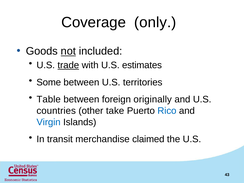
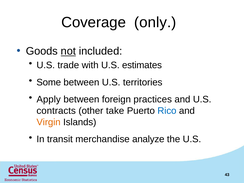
trade underline: present -> none
Table: Table -> Apply
originally: originally -> practices
countries: countries -> contracts
Virgin colour: blue -> orange
claimed: claimed -> analyze
